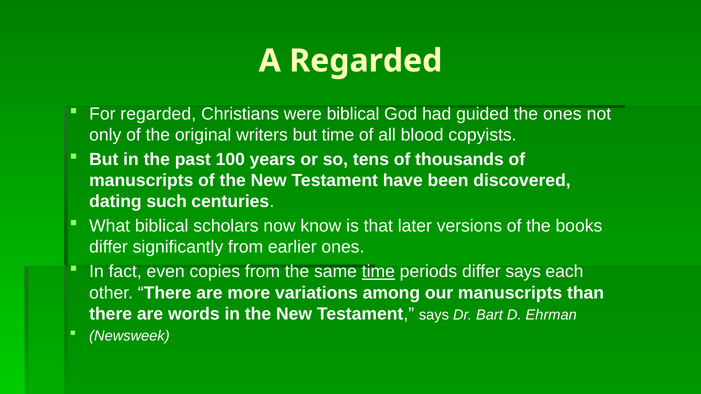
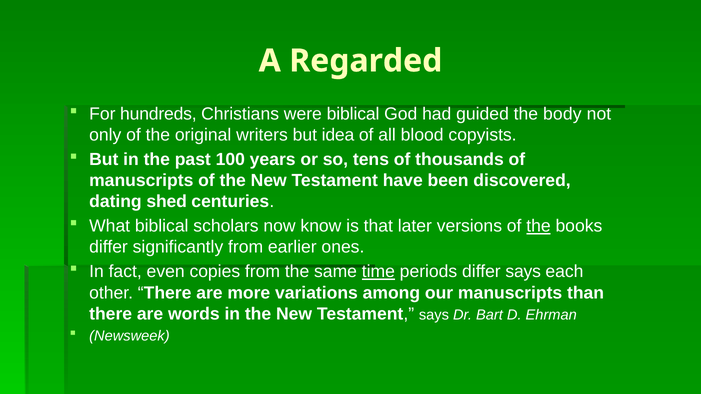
For regarded: regarded -> hundreds
the ones: ones -> body
but time: time -> idea
such: such -> shed
the at (539, 226) underline: none -> present
